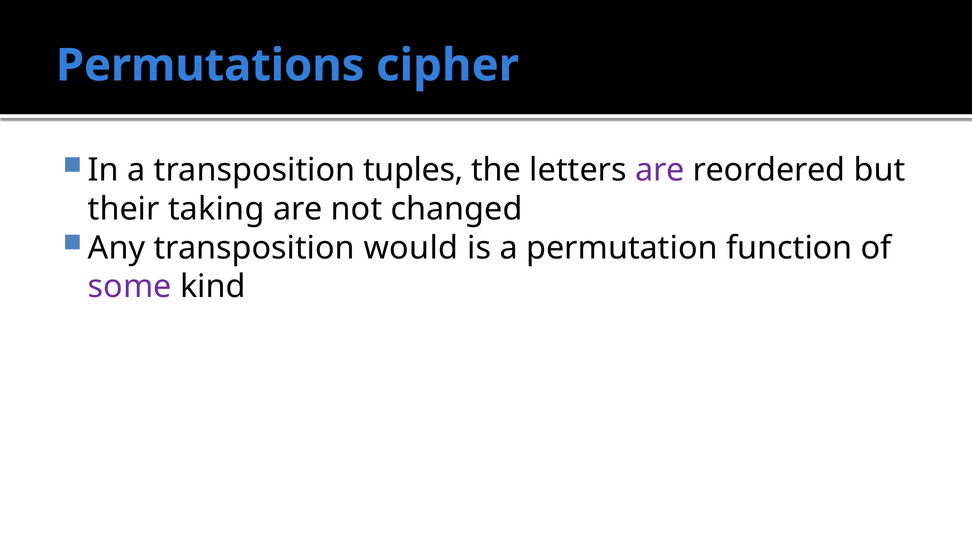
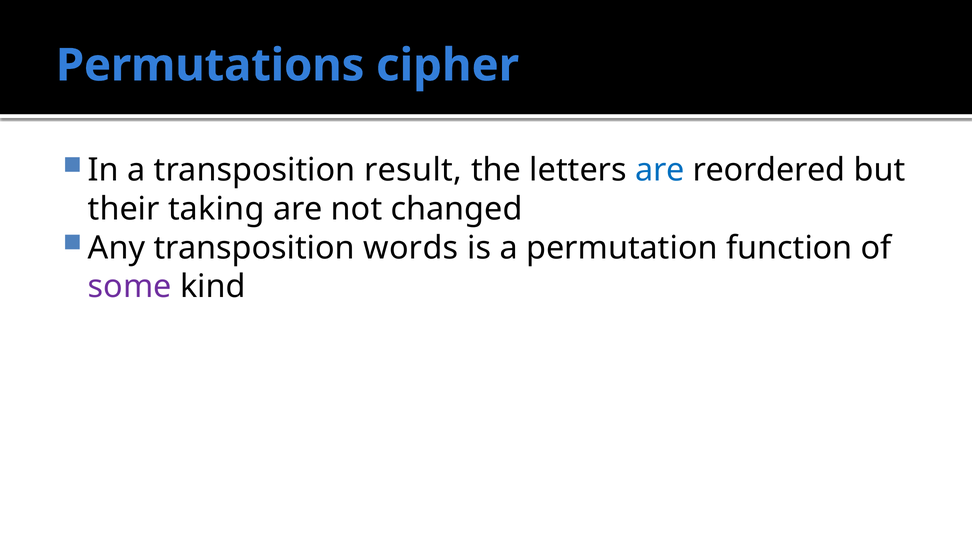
tuples: tuples -> result
are at (660, 171) colour: purple -> blue
would: would -> words
